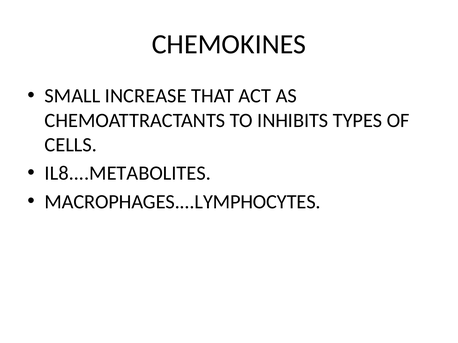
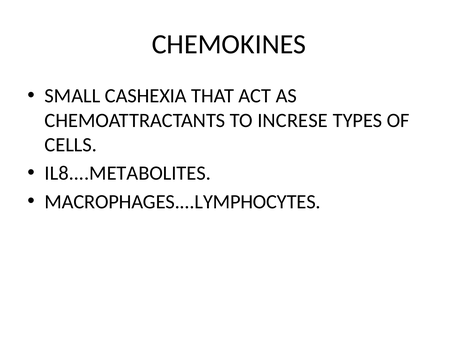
INCREASE: INCREASE -> CASHEXIA
INHIBITS: INHIBITS -> INCRESE
